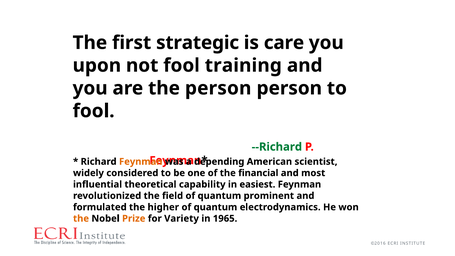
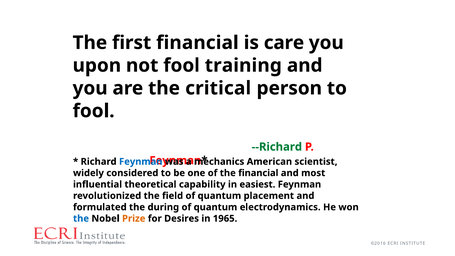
first strategic: strategic -> financial
the person: person -> critical
Feynman at (141, 162) colour: orange -> blue
depending: depending -> mechanics
prominent: prominent -> placement
higher: higher -> during
the at (81, 218) colour: orange -> blue
Variety: Variety -> Desires
